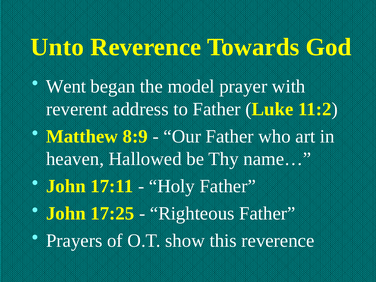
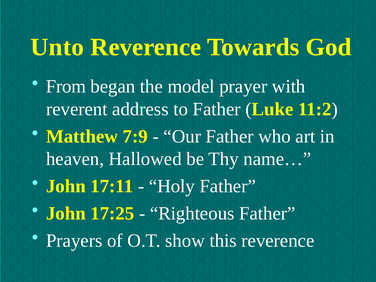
Went: Went -> From
8:9: 8:9 -> 7:9
